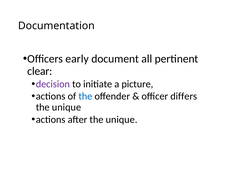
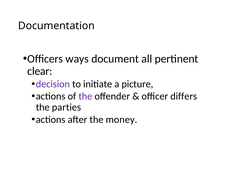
early: early -> ways
the at (85, 96) colour: blue -> purple
unique at (67, 107): unique -> parties
after the unique: unique -> money
